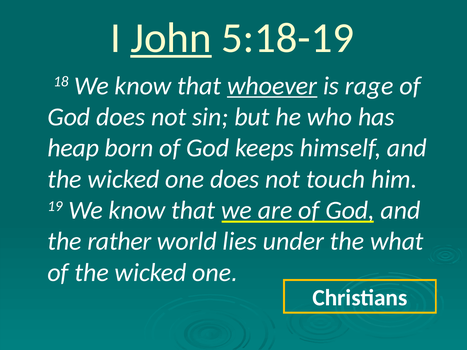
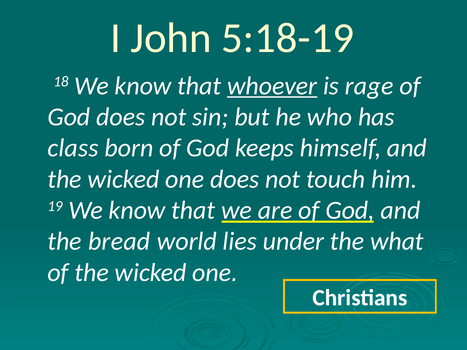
John underline: present -> none
heap: heap -> class
rather: rather -> bread
